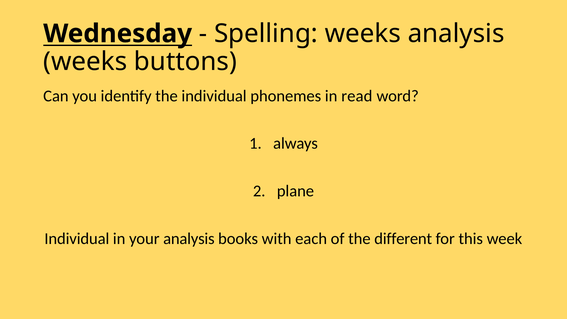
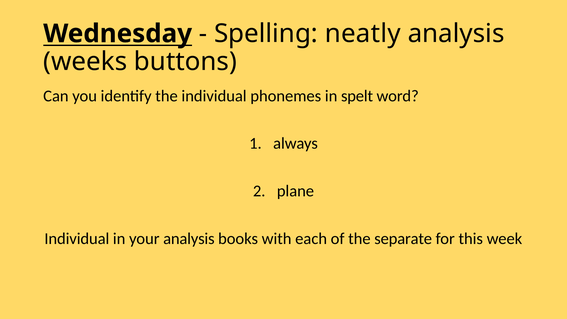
Spelling weeks: weeks -> neatly
read: read -> spelt
different: different -> separate
